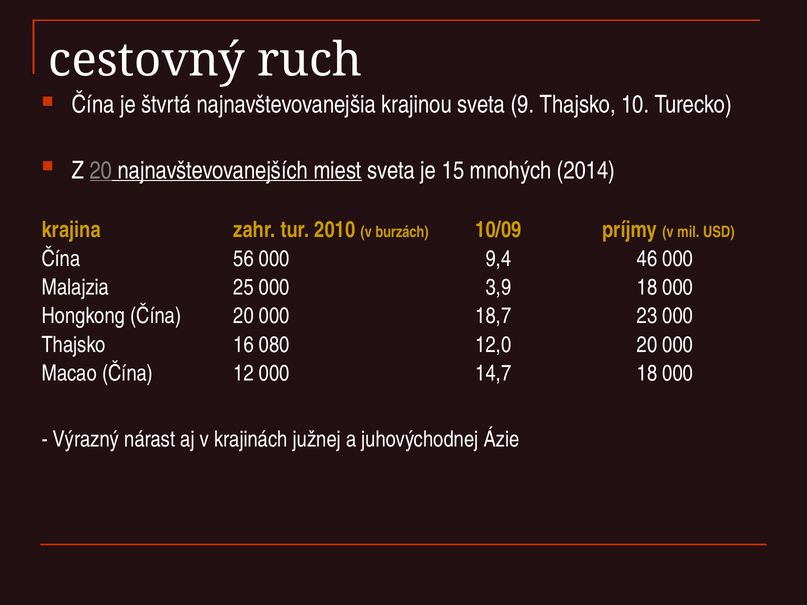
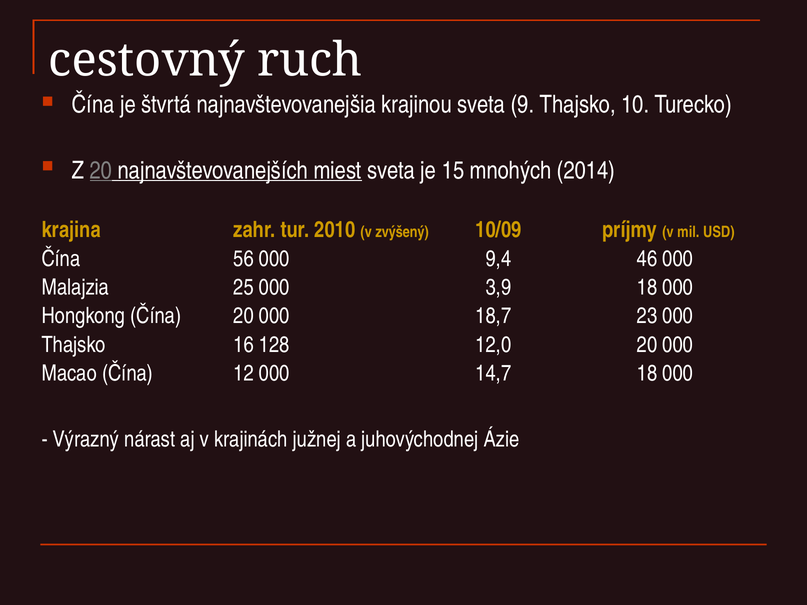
burzách: burzách -> zvýšený
080: 080 -> 128
